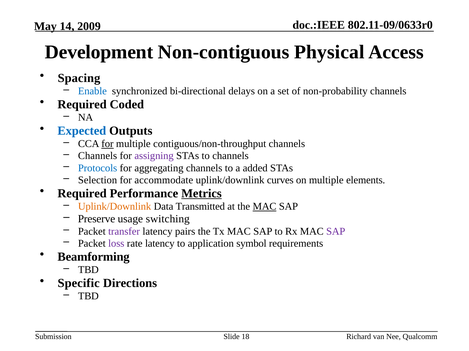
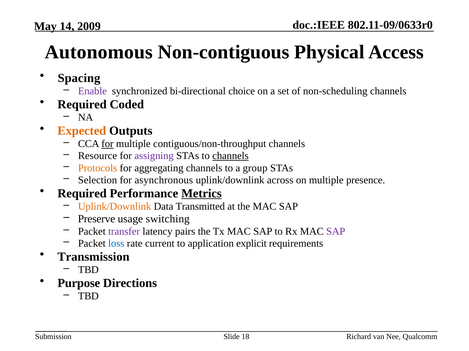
Development: Development -> Autonomous
Enable colour: blue -> purple
delays: delays -> choice
non-probability: non-probability -> non-scheduling
Expected colour: blue -> orange
Channels at (98, 156): Channels -> Resource
channels at (230, 156) underline: none -> present
Protocols colour: blue -> orange
added: added -> group
accommodate: accommodate -> asynchronous
curves: curves -> across
elements: elements -> presence
MAC at (265, 207) underline: present -> none
loss colour: purple -> blue
rate latency: latency -> current
symbol: symbol -> explicit
Beamforming: Beamforming -> Transmission
Specific: Specific -> Purpose
